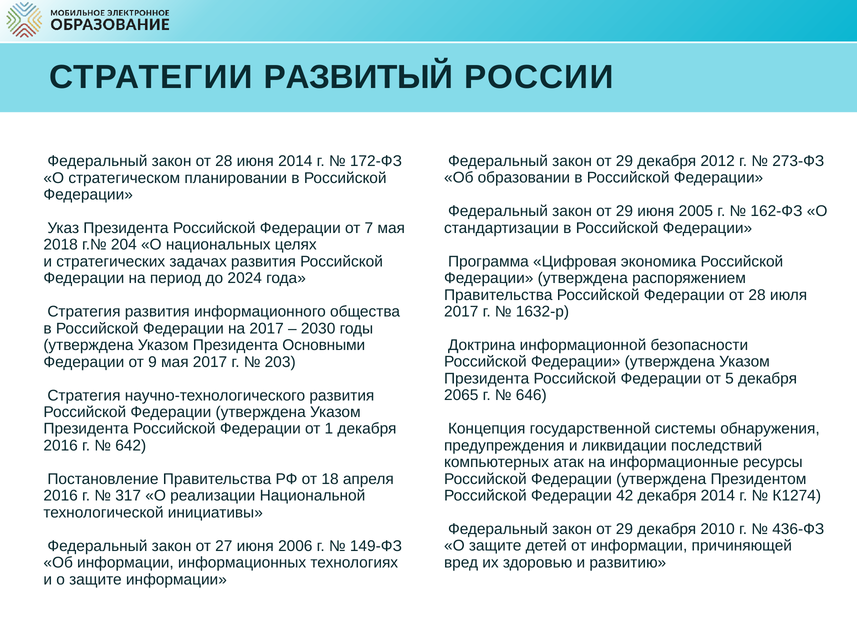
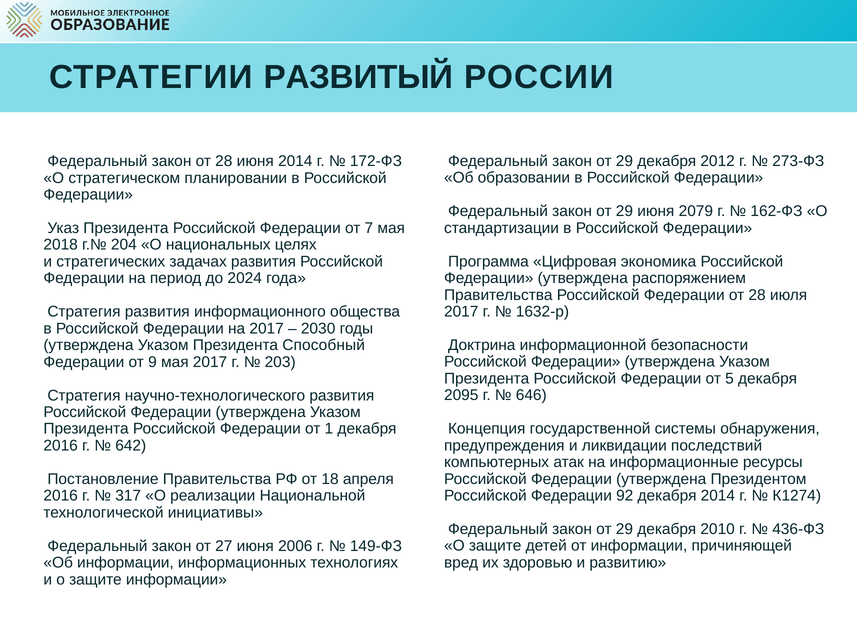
2005: 2005 -> 2079
Основными: Основными -> Способный
2065: 2065 -> 2095
42: 42 -> 92
